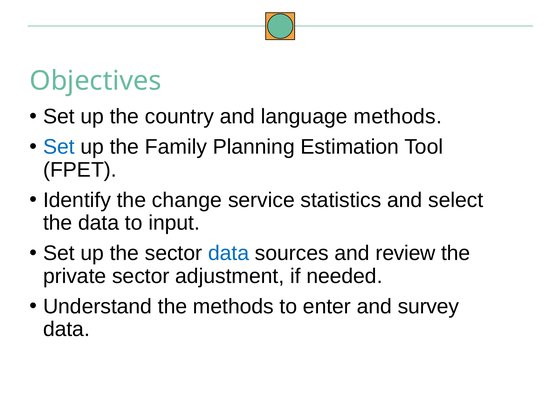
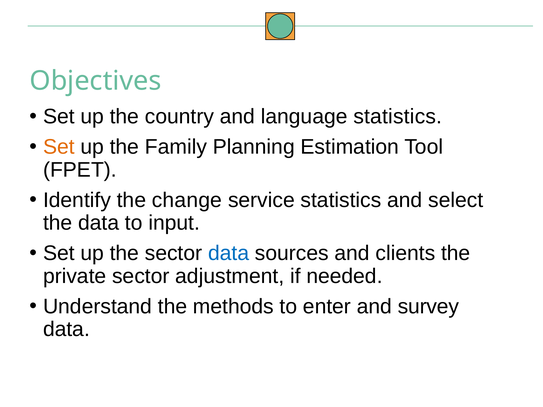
language methods: methods -> statistics
Set at (59, 147) colour: blue -> orange
review: review -> clients
